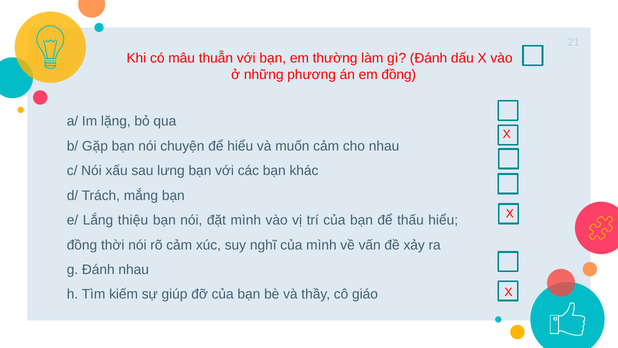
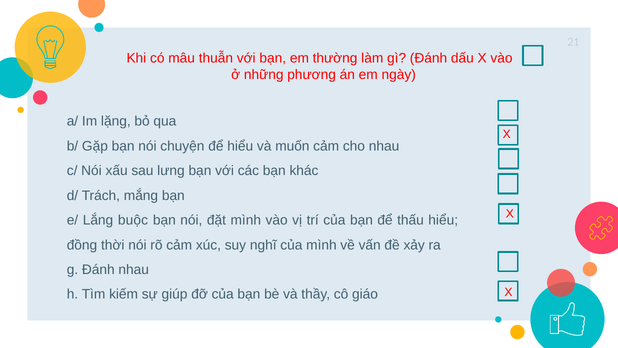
em đồng: đồng -> ngày
thiệu: thiệu -> buộc
